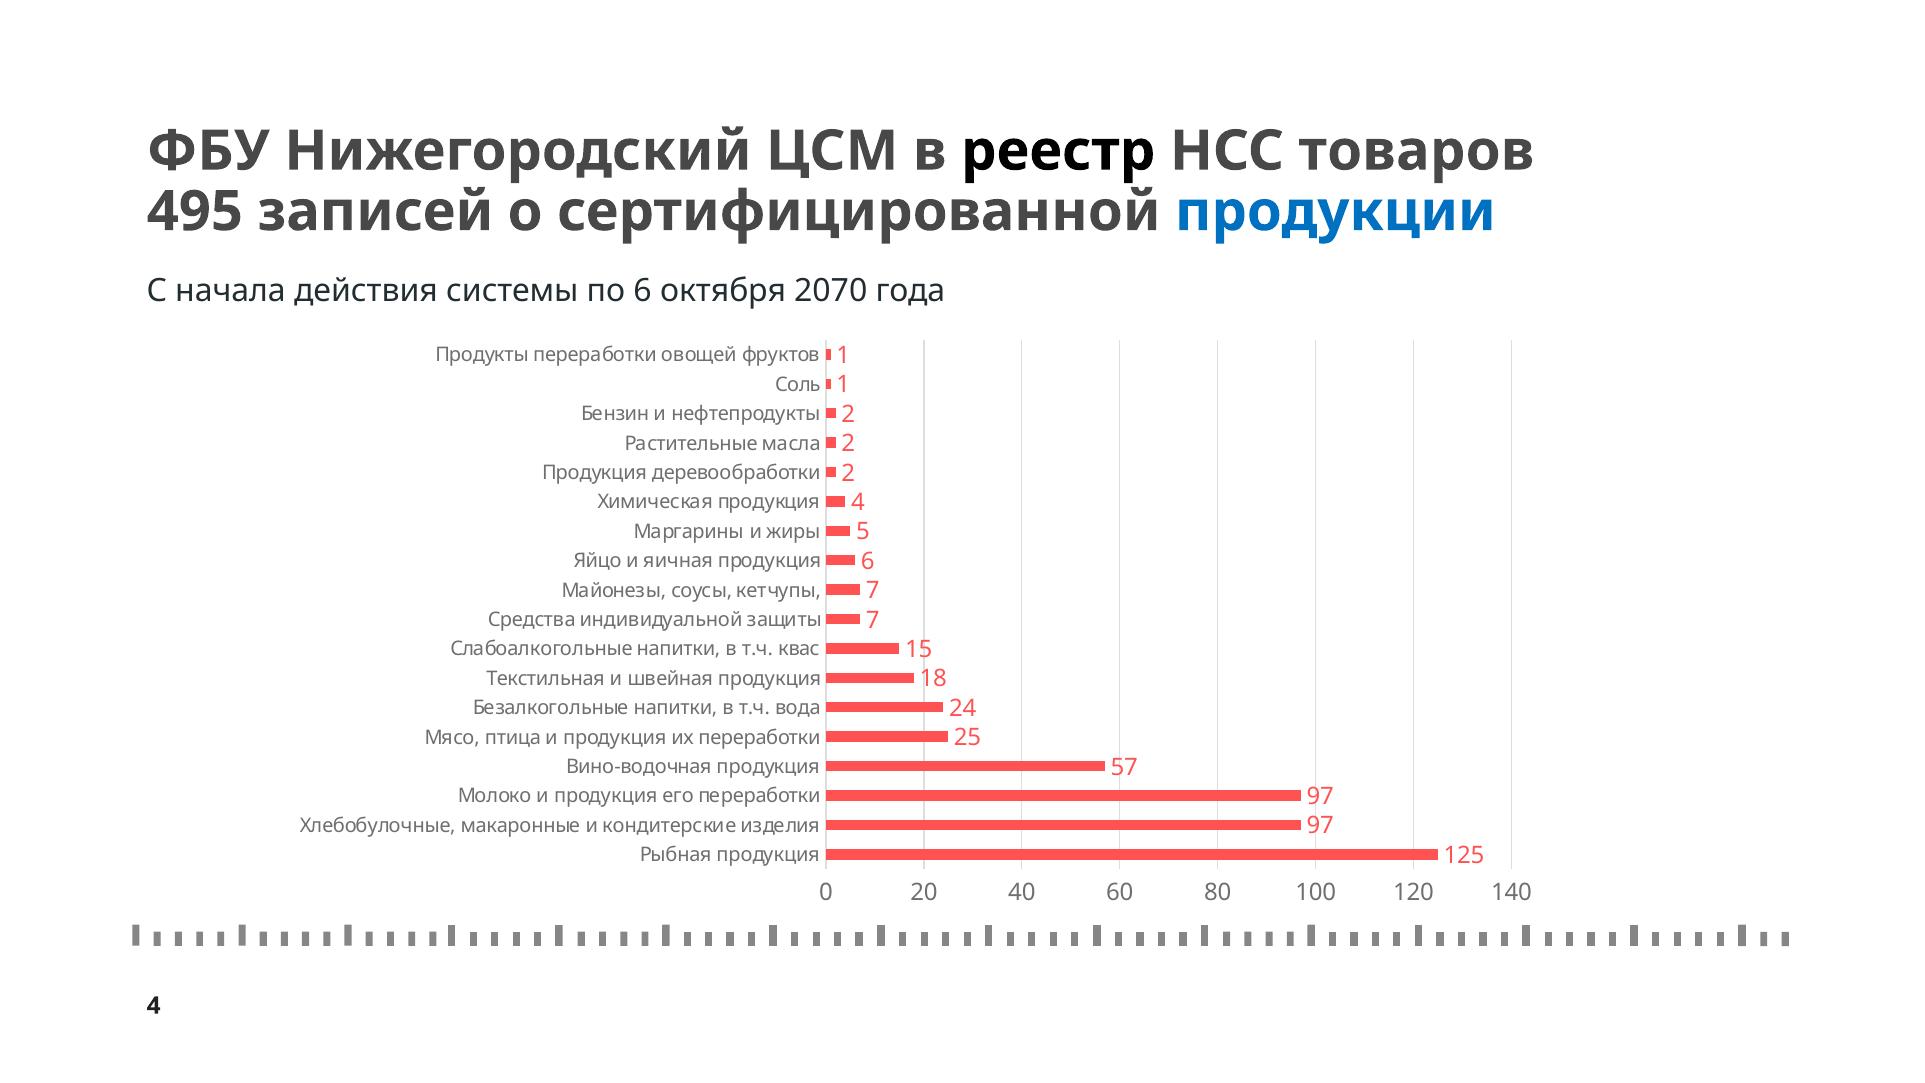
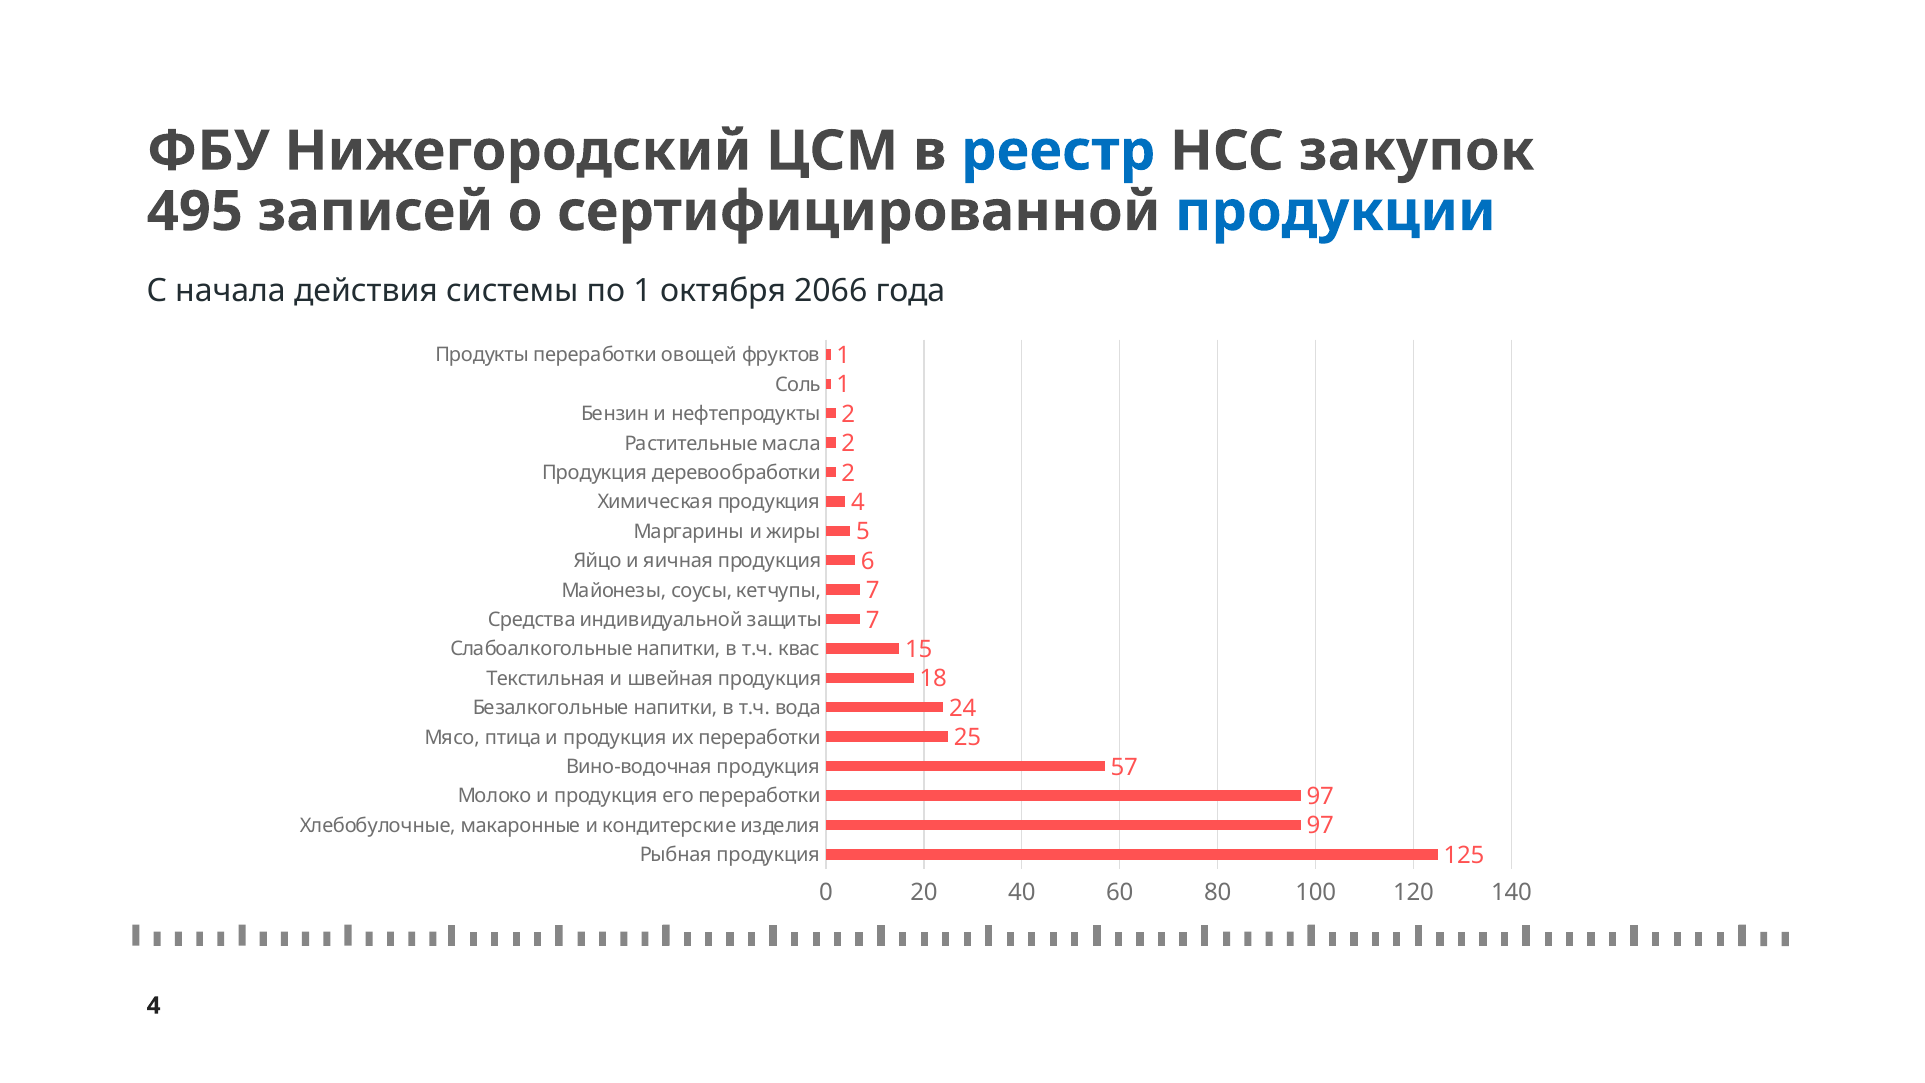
реестр colour: black -> blue
товаров: товаров -> закупок
по 6: 6 -> 1
2070: 2070 -> 2066
